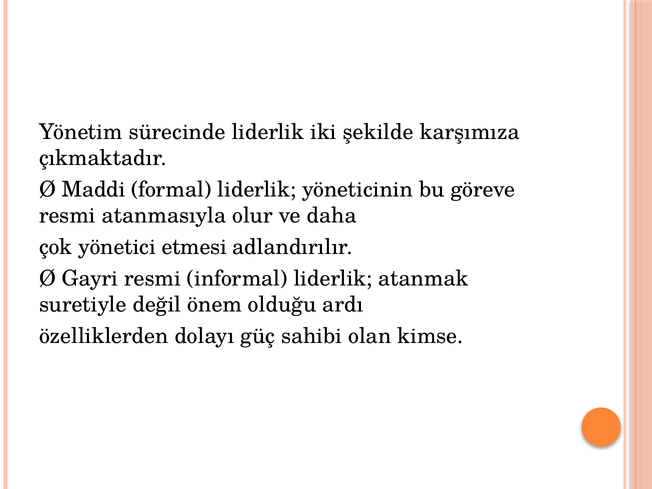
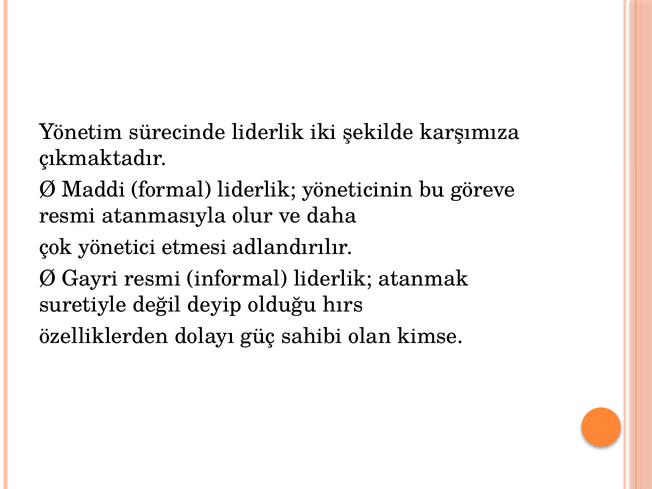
önem: önem -> deyip
ardı: ardı -> hırs
